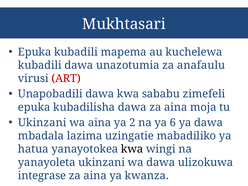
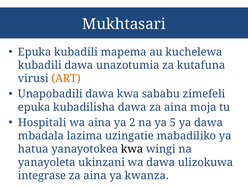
anafaulu: anafaulu -> kutafuna
ART colour: red -> orange
Ukinzani at (42, 123): Ukinzani -> Hospitali
6: 6 -> 5
